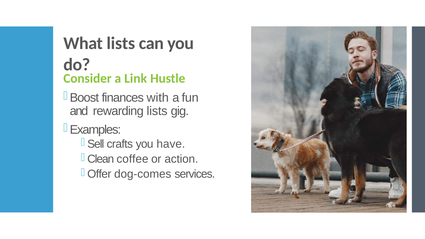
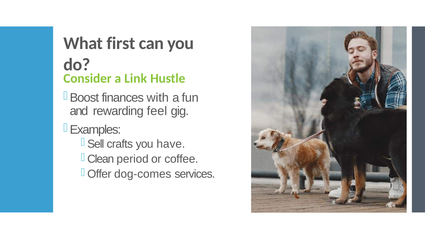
What lists: lists -> first
rewarding lists: lists -> feel
coffee: coffee -> period
action: action -> coffee
